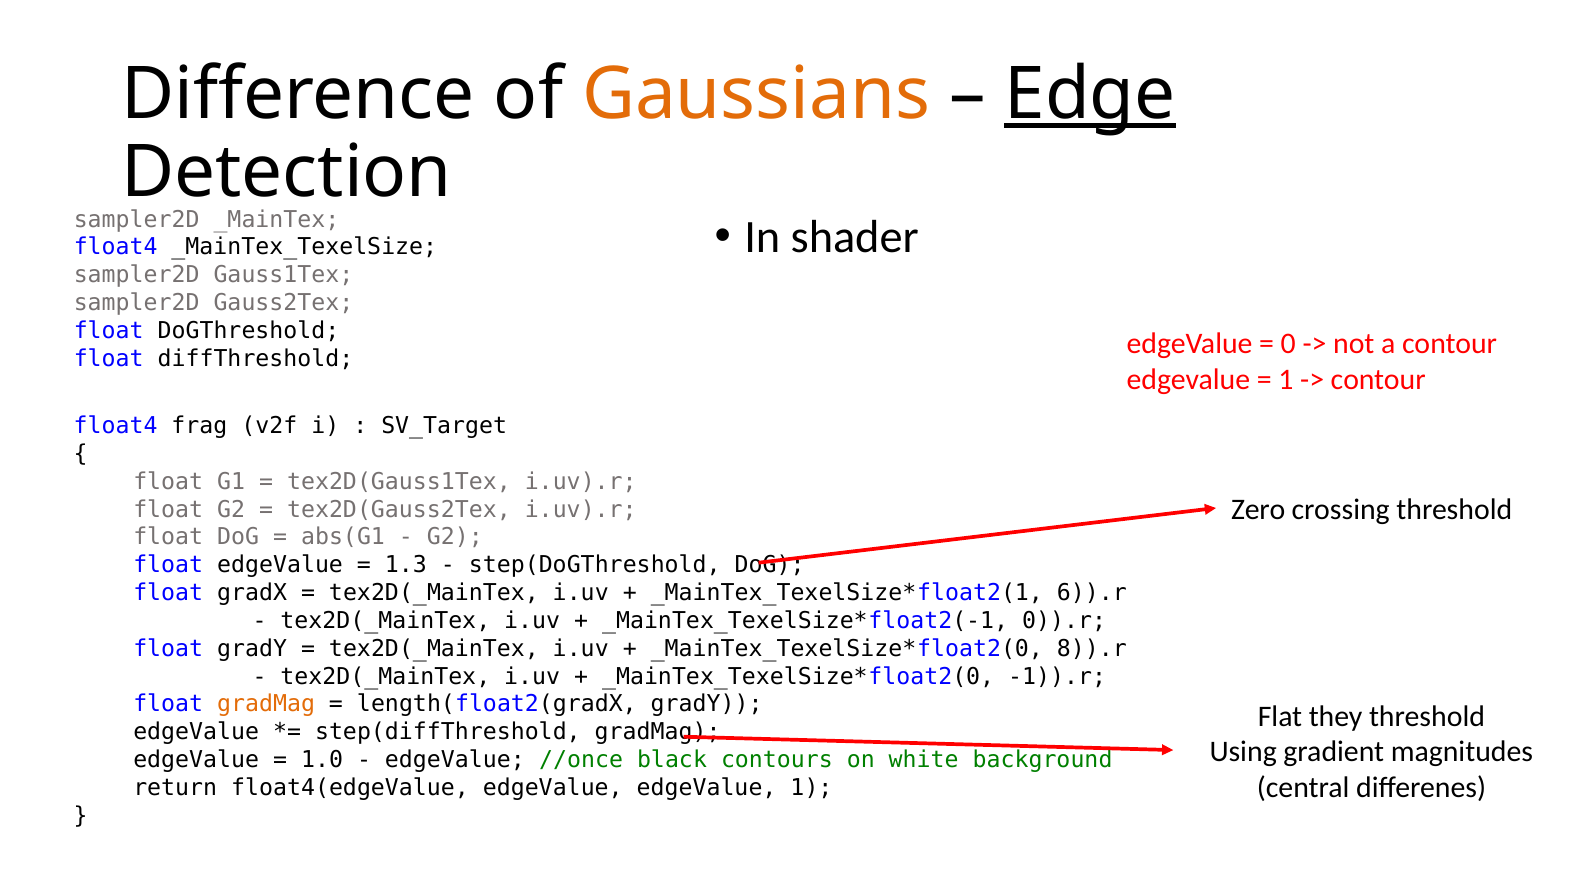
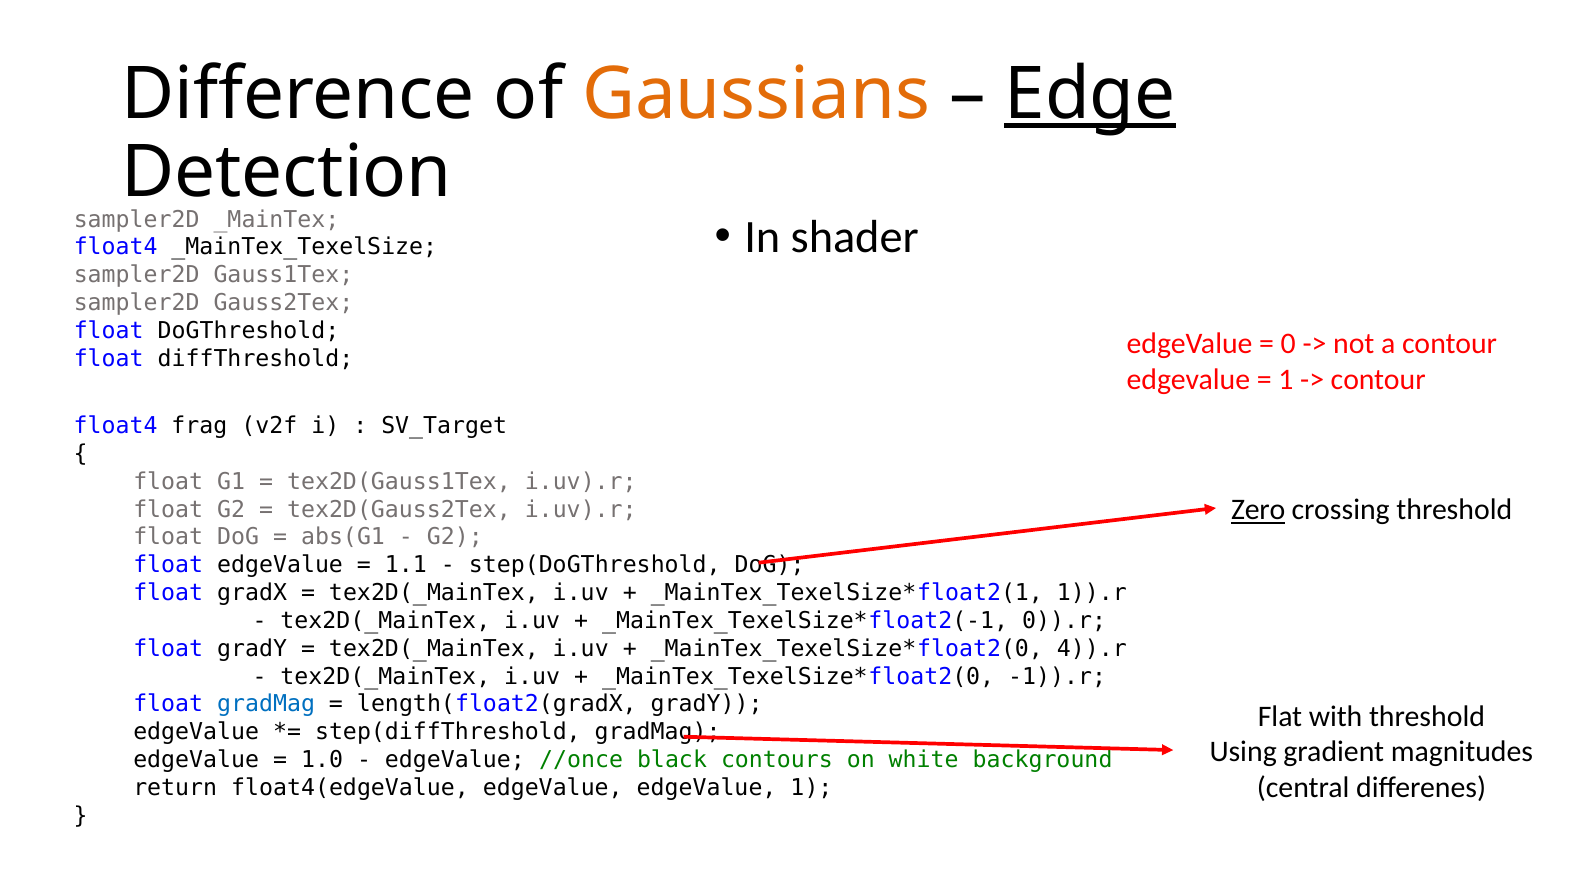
Zero underline: none -> present
1.3: 1.3 -> 1.1
6)).r: 6)).r -> 1)).r
8)).r: 8)).r -> 4)).r
gradMag at (266, 705) colour: orange -> blue
they: they -> with
